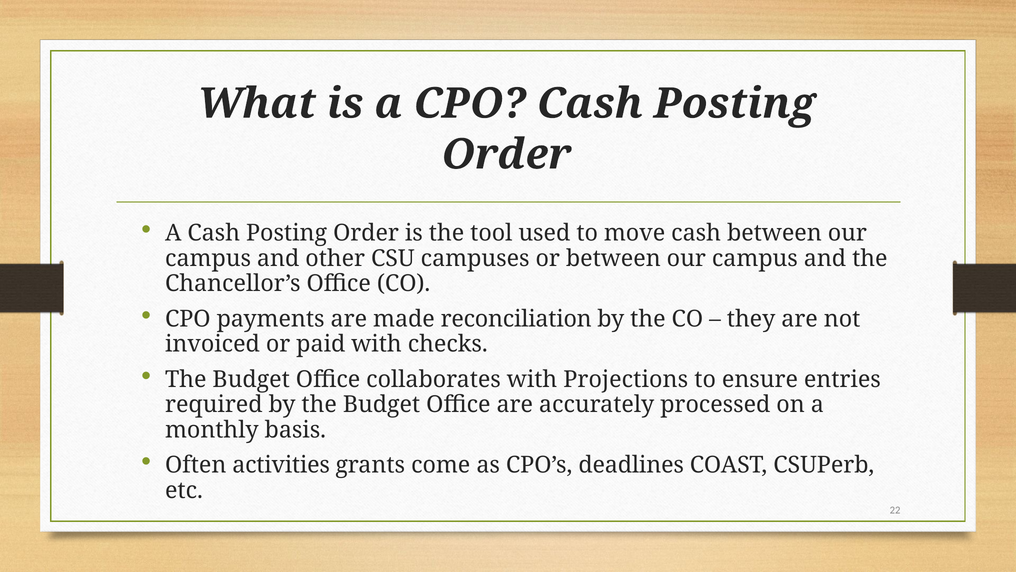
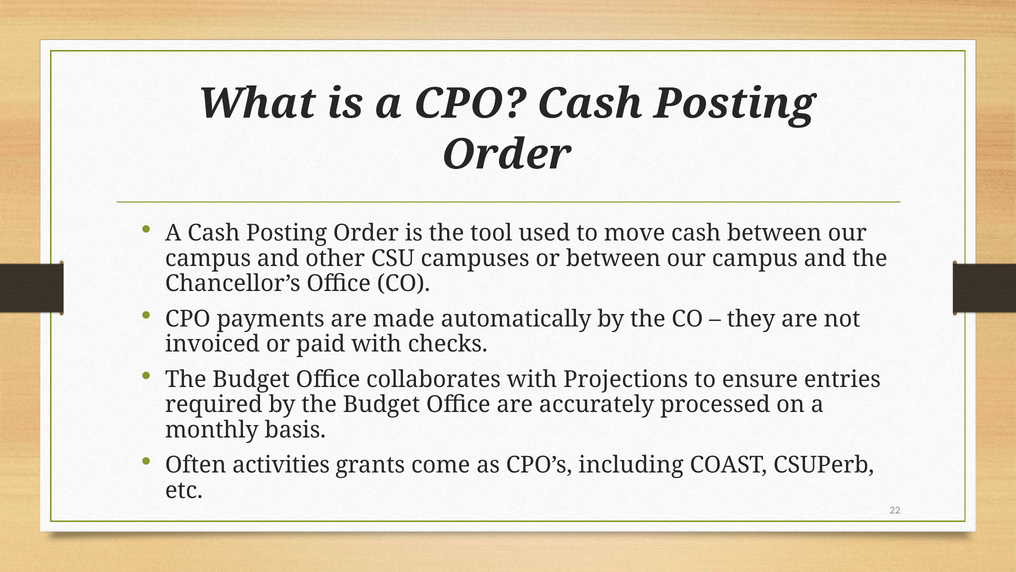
reconciliation: reconciliation -> automatically
deadlines: deadlines -> including
